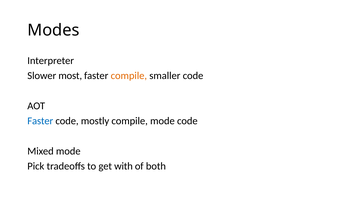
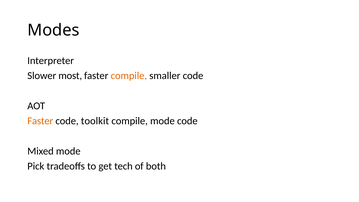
Faster at (40, 121) colour: blue -> orange
mostly: mostly -> toolkit
with: with -> tech
